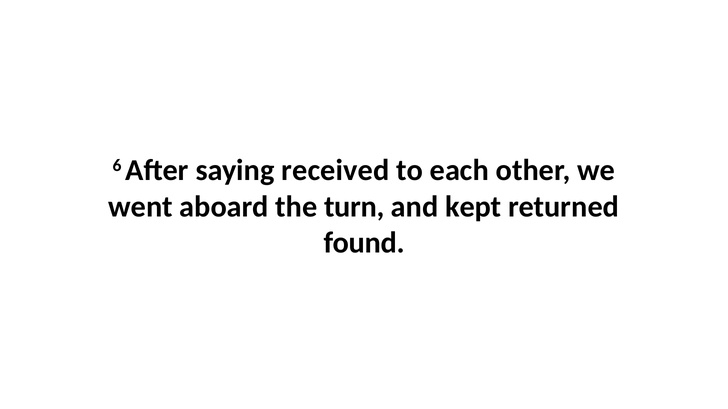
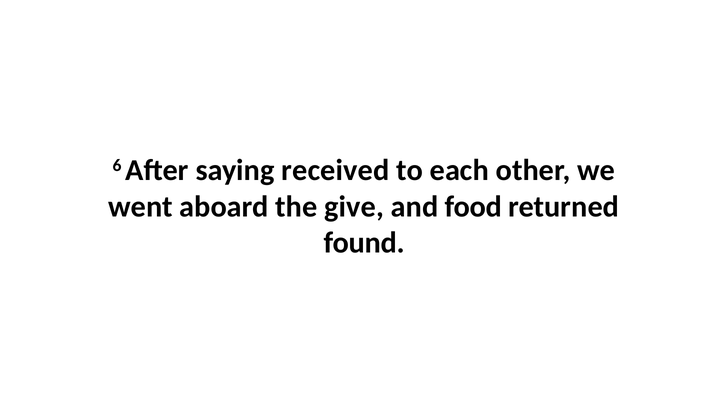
turn: turn -> give
kept: kept -> food
